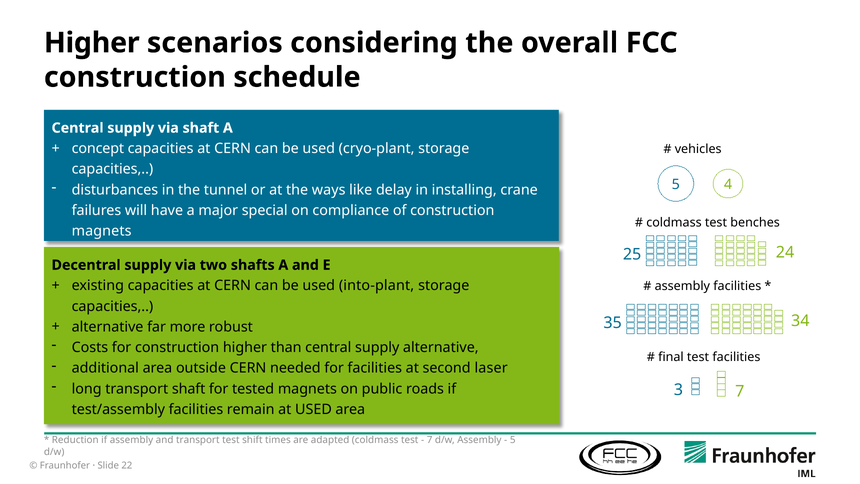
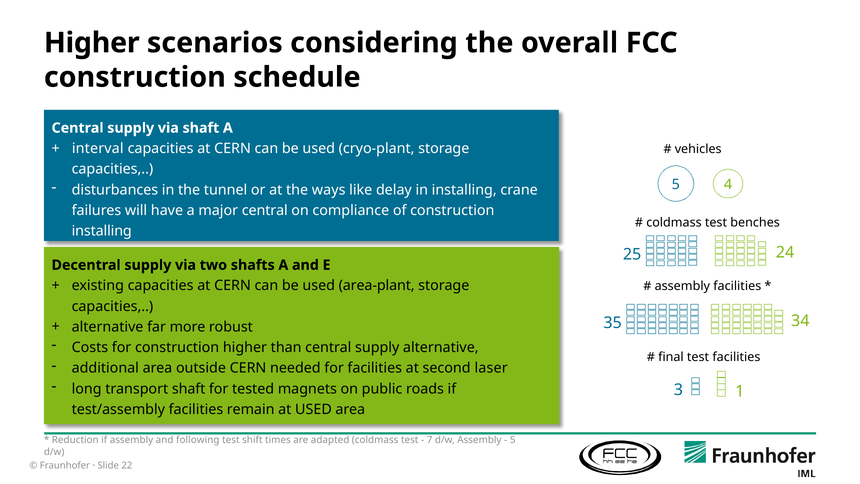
concept: concept -> interval
major special: special -> central
magnets at (102, 231): magnets -> installing
into-plant: into-plant -> area-plant
3 7: 7 -> 1
and transport: transport -> following
